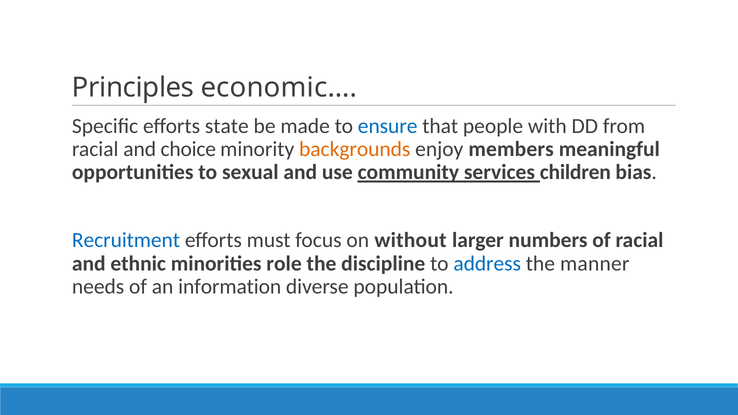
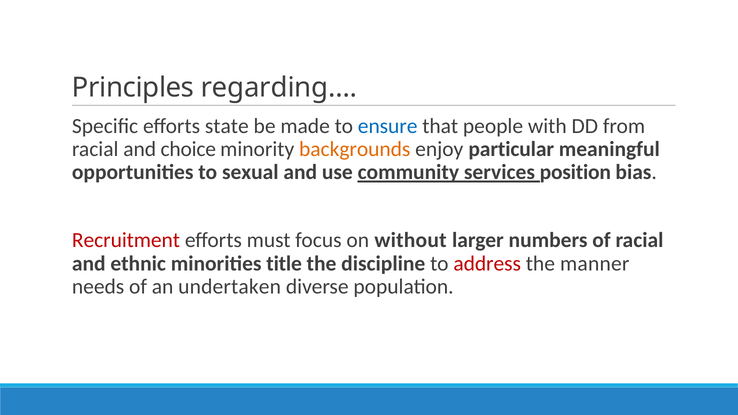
economic…: economic… -> regarding…
members: members -> particular
children: children -> position
Recruitment colour: blue -> red
role: role -> title
address colour: blue -> red
information: information -> undertaken
